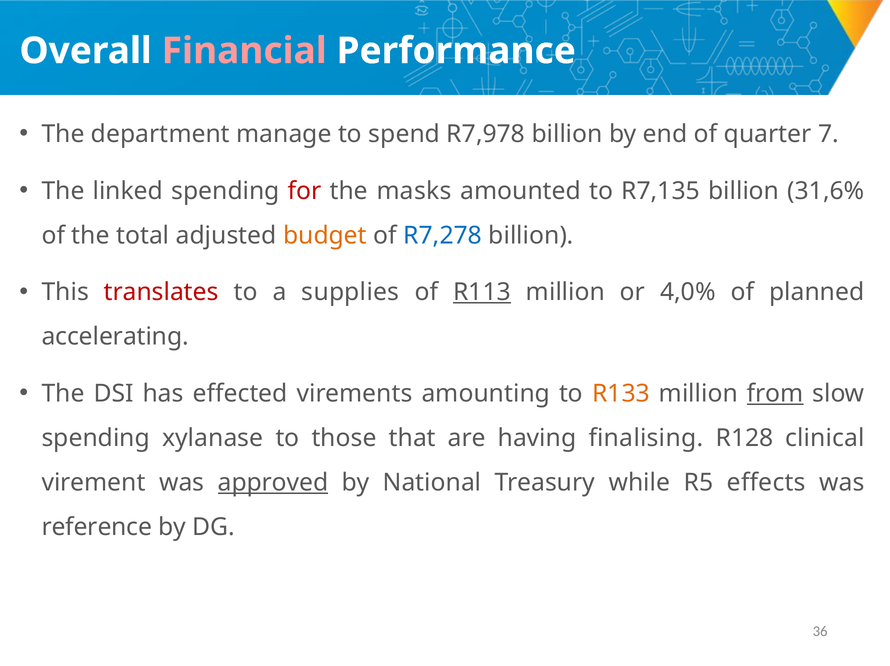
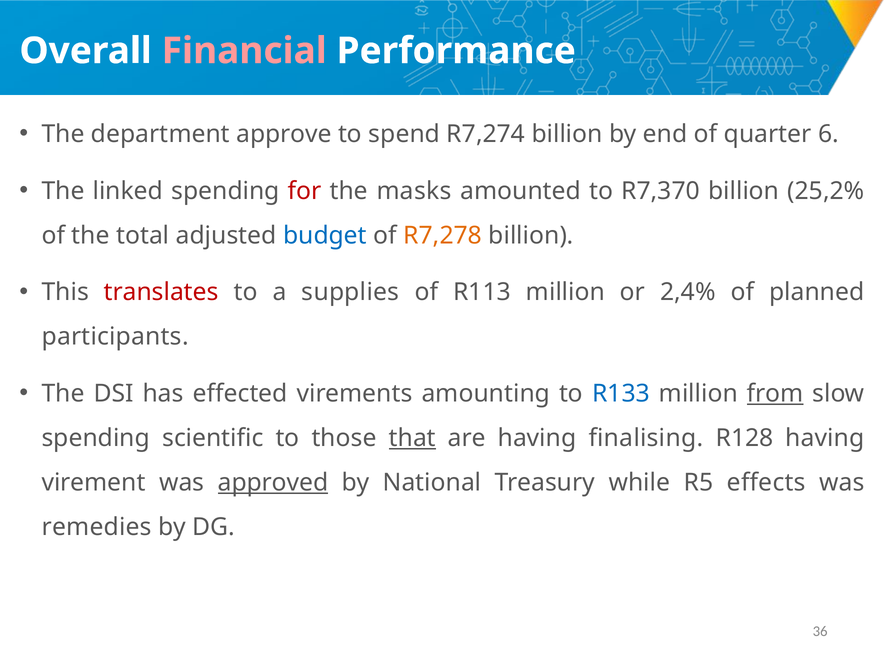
manage: manage -> approve
R7,978: R7,978 -> R7,274
7: 7 -> 6
R7,135: R7,135 -> R7,370
31,6%: 31,6% -> 25,2%
budget colour: orange -> blue
R7,278 colour: blue -> orange
R113 underline: present -> none
4,0%: 4,0% -> 2,4%
accelerating: accelerating -> participants
R133 colour: orange -> blue
xylanase: xylanase -> scientific
that underline: none -> present
R128 clinical: clinical -> having
reference: reference -> remedies
